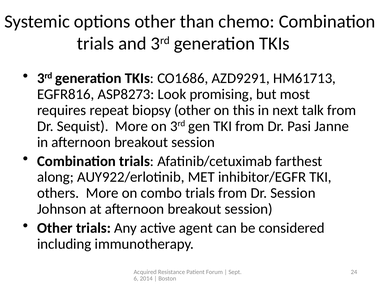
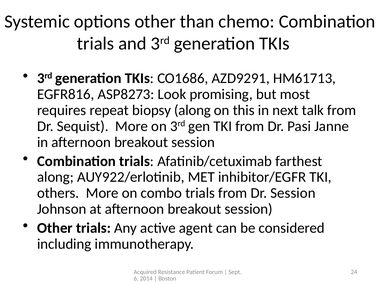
biopsy other: other -> along
